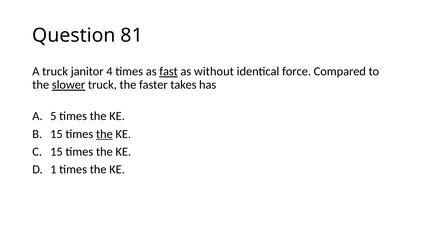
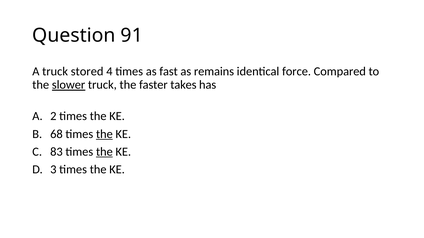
81: 81 -> 91
janitor: janitor -> stored
fast underline: present -> none
without: without -> remains
5: 5 -> 2
15 at (56, 134): 15 -> 68
15 at (56, 152): 15 -> 83
the at (104, 152) underline: none -> present
1: 1 -> 3
